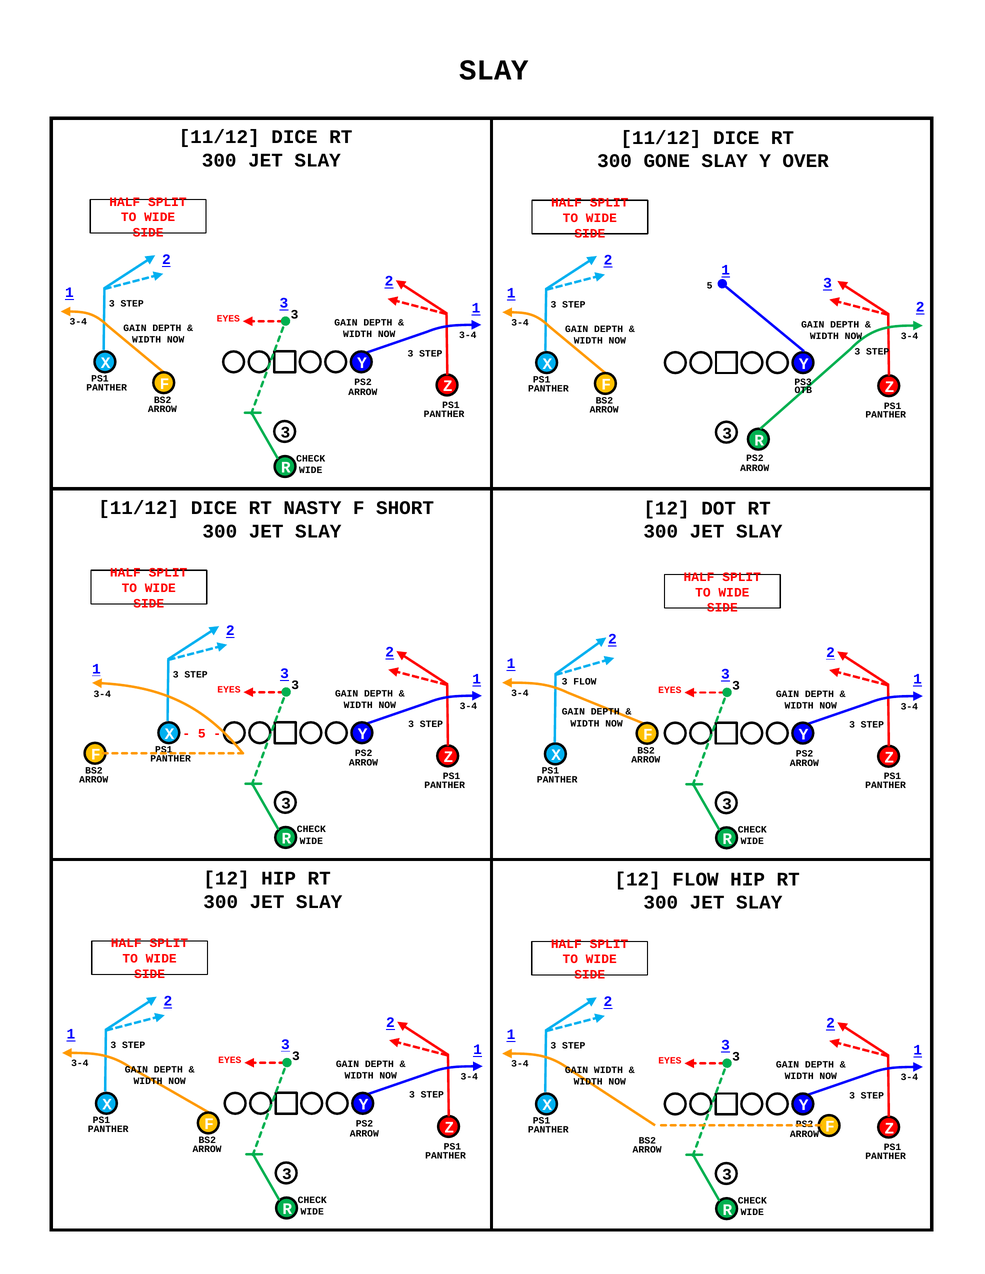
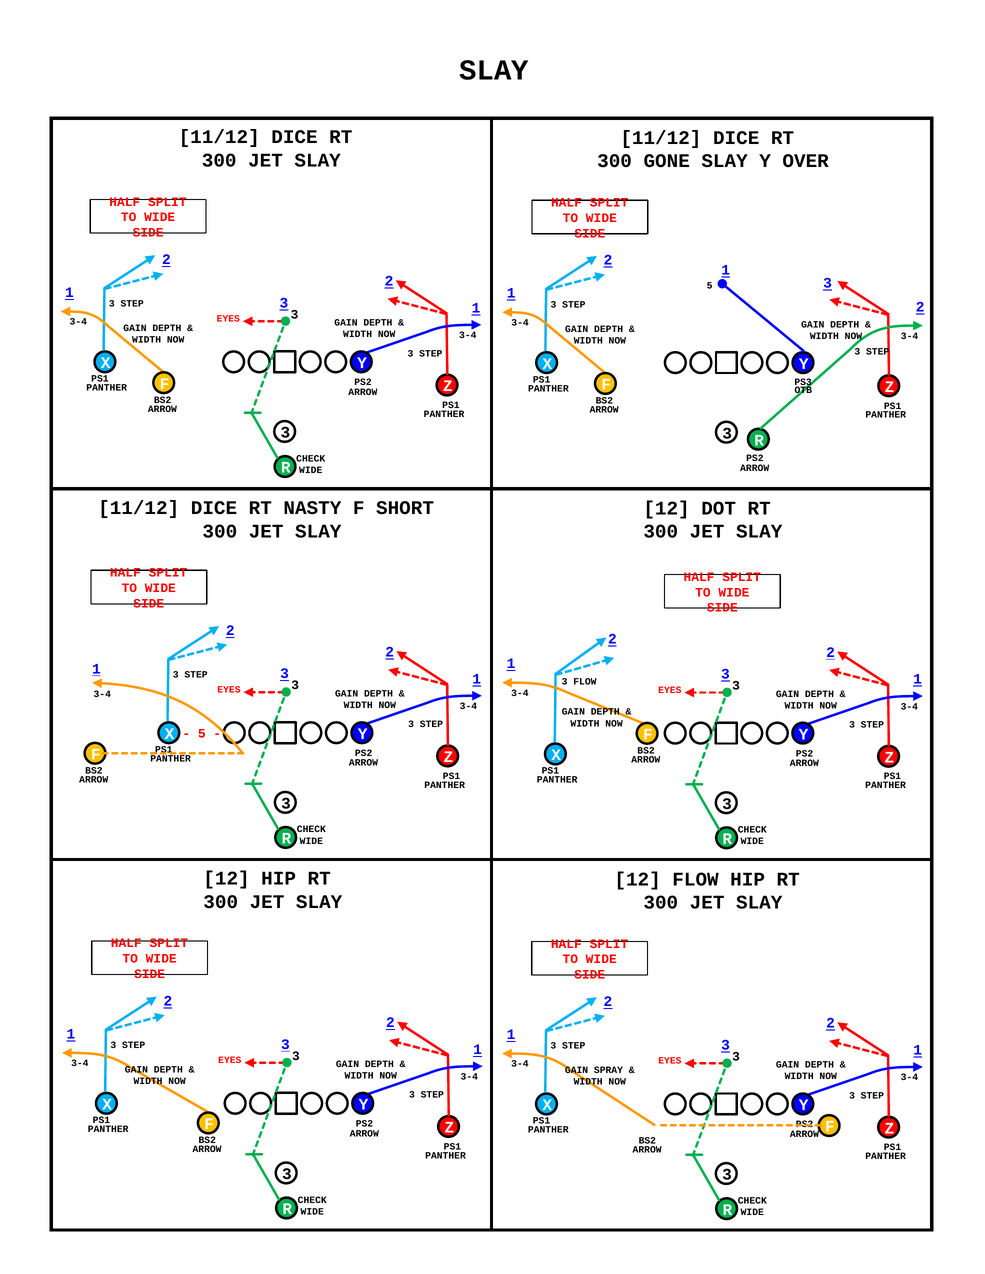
GAIN WIDTH: WIDTH -> SPRAY
